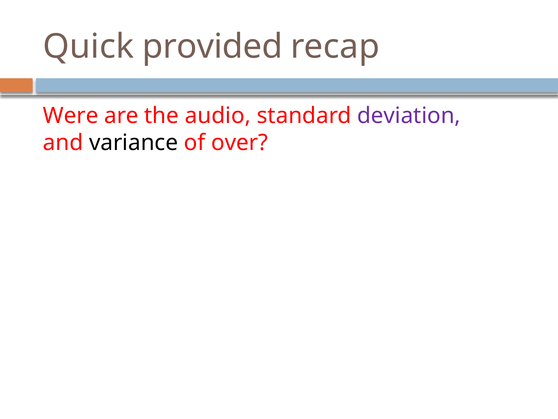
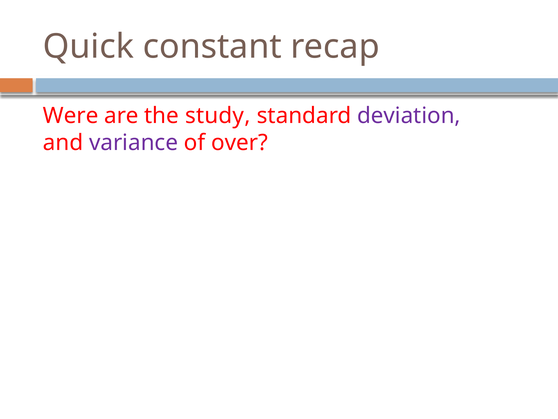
provided: provided -> constant
audio: audio -> study
variance colour: black -> purple
